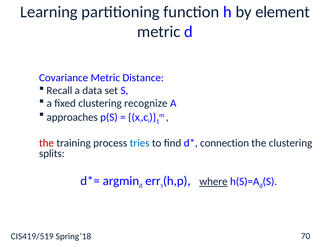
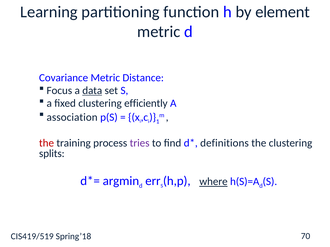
Recall: Recall -> Focus
data underline: none -> present
recognize: recognize -> efficiently
approaches: approaches -> association
tries colour: blue -> purple
connection: connection -> definitions
